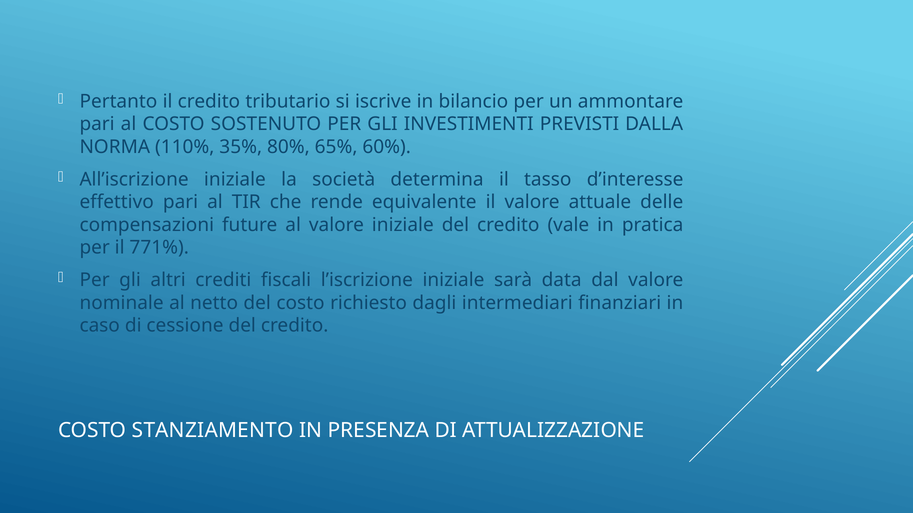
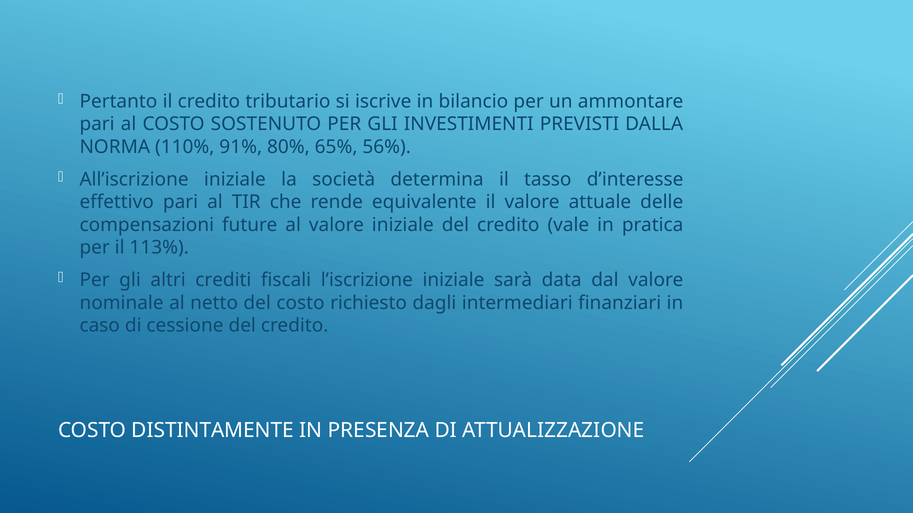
35%: 35% -> 91%
60%: 60% -> 56%
771%: 771% -> 113%
STANZIAMENTO: STANZIAMENTO -> DISTINTAMENTE
